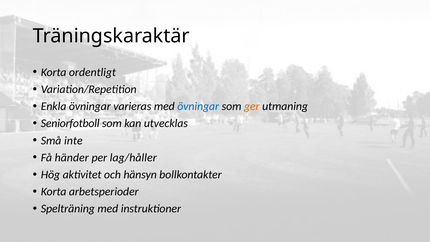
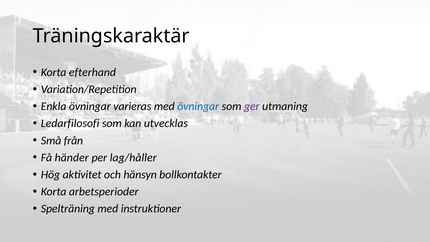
ordentligt: ordentligt -> efterhand
ger colour: orange -> purple
Seniorfotboll: Seniorfotboll -> Ledarfilosofi
inte: inte -> från
